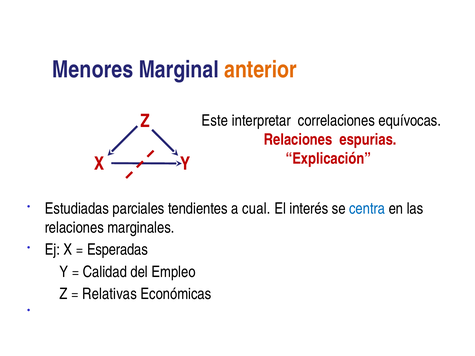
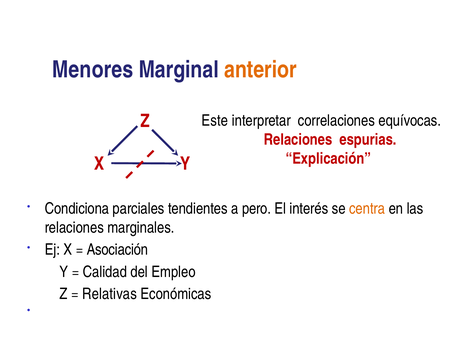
Estudiadas: Estudiadas -> Condiciona
cual: cual -> pero
centra colour: blue -> orange
Esperadas: Esperadas -> Asociación
